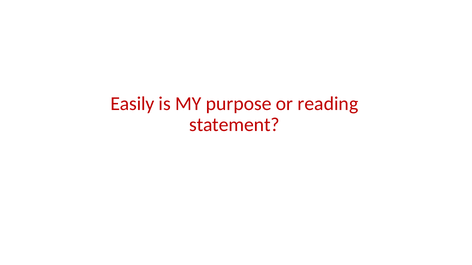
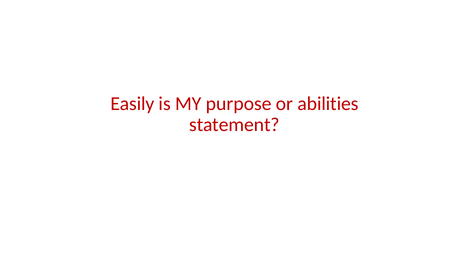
reading: reading -> abilities
